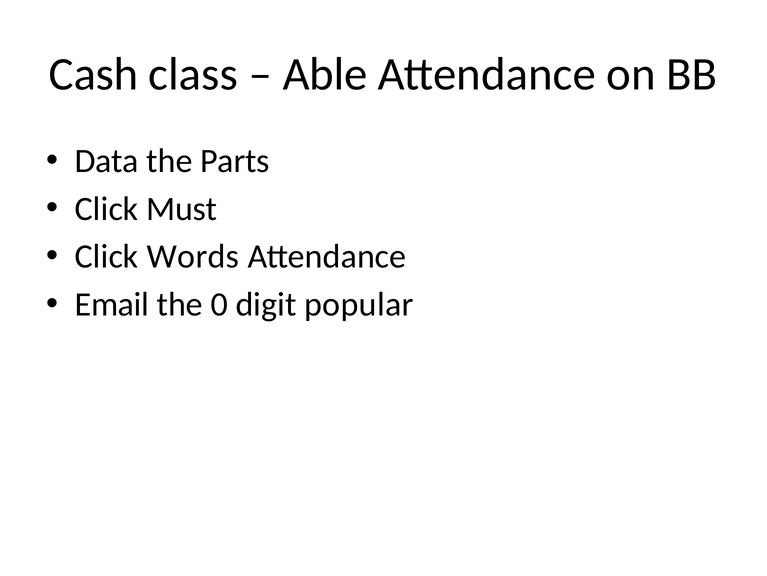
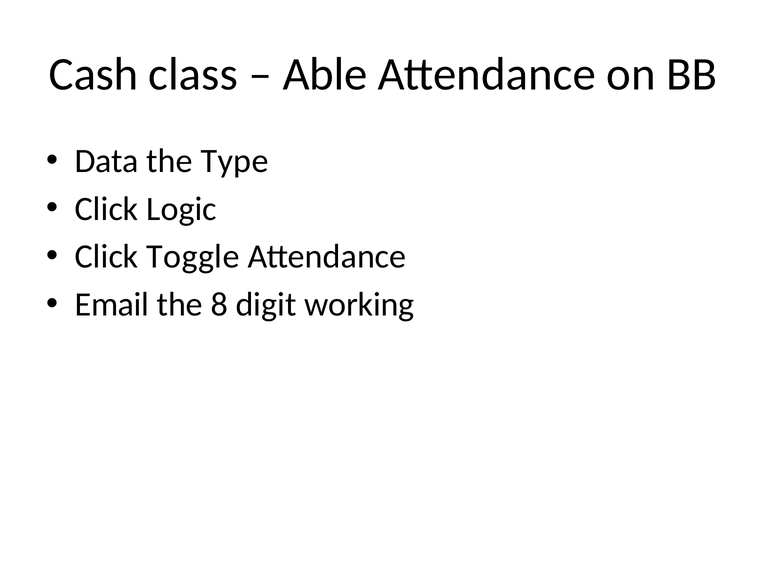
Parts: Parts -> Type
Must: Must -> Logic
Words: Words -> Toggle
0: 0 -> 8
popular: popular -> working
